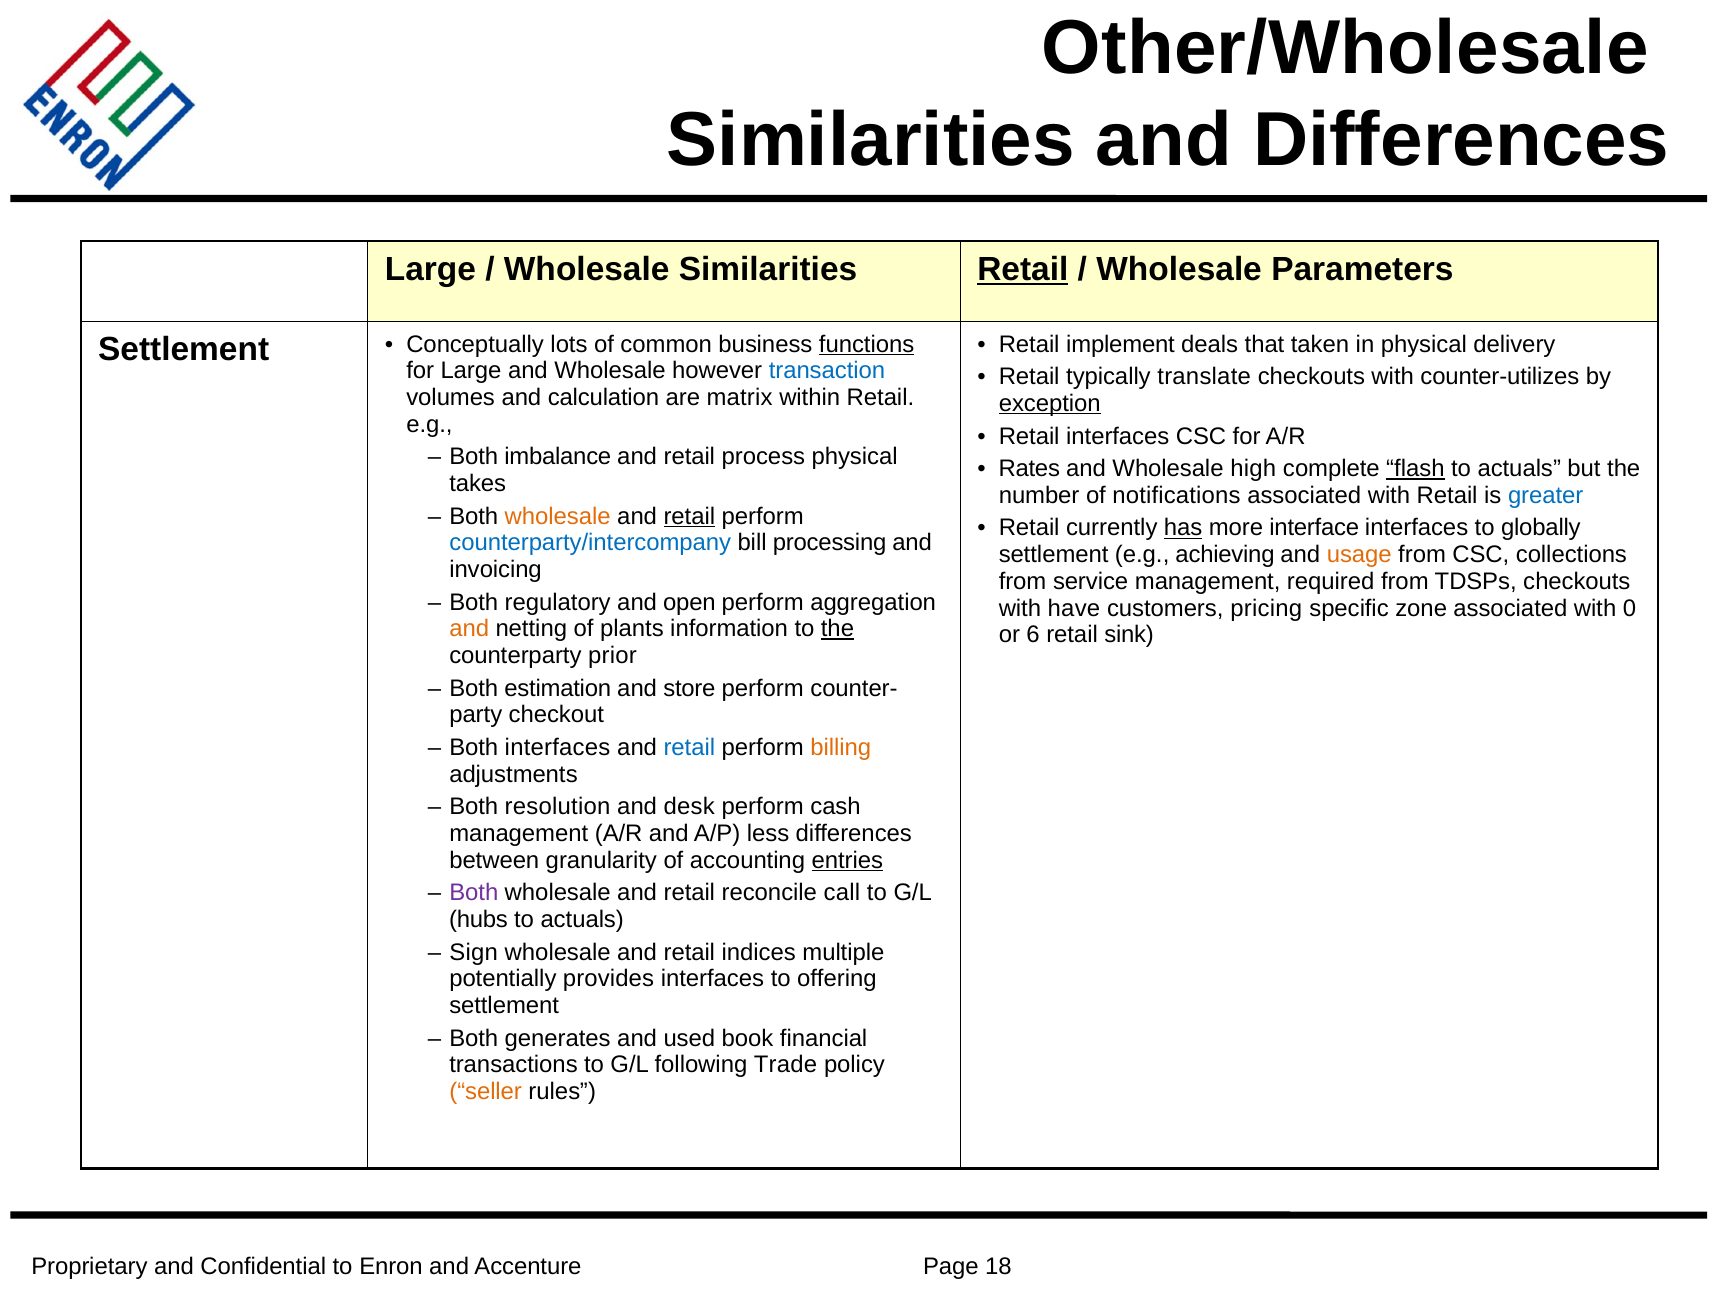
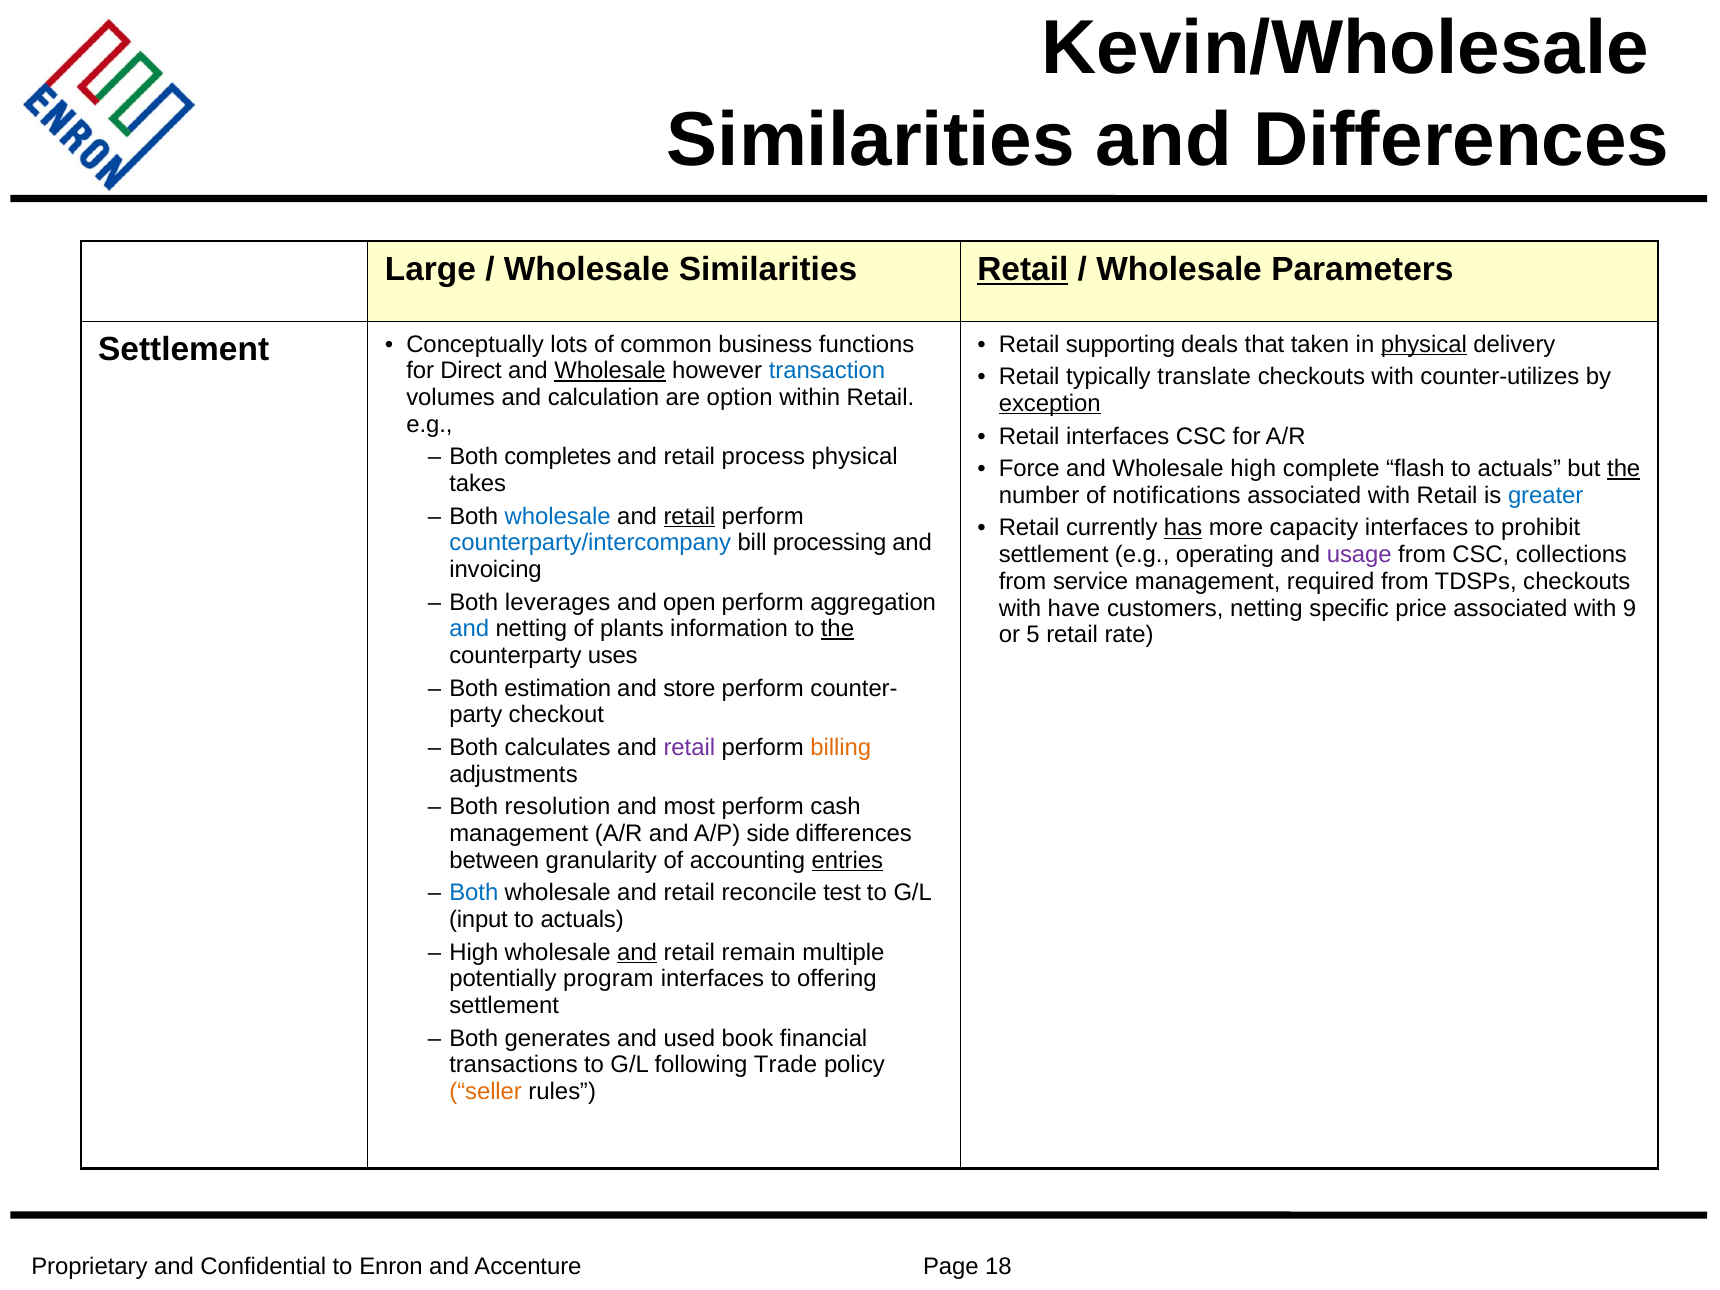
Other/Wholesale: Other/Wholesale -> Kevin/Wholesale
implement: implement -> supporting
physical at (1424, 344) underline: none -> present
functions underline: present -> none
for Large: Large -> Direct
Wholesale at (610, 371) underline: none -> present
matrix: matrix -> option
imbalance: imbalance -> completes
Rates: Rates -> Force
flash underline: present -> none
the at (1624, 469) underline: none -> present
wholesale at (558, 516) colour: orange -> blue
interface: interface -> capacity
globally: globally -> prohibit
achieving: achieving -> operating
usage colour: orange -> purple
regulatory: regulatory -> leverages
customers pricing: pricing -> netting
zone: zone -> price
0: 0 -> 9
and at (469, 629) colour: orange -> blue
6: 6 -> 5
sink: sink -> rate
prior: prior -> uses
Both interfaces: interfaces -> calculates
retail at (689, 747) colour: blue -> purple
desk: desk -> most
less: less -> side
Both at (474, 893) colour: purple -> blue
call: call -> test
hubs: hubs -> input
Sign at (474, 952): Sign -> High
and at (637, 952) underline: none -> present
indices: indices -> remain
provides: provides -> program
